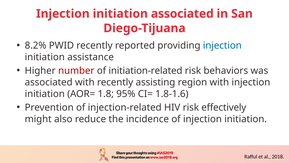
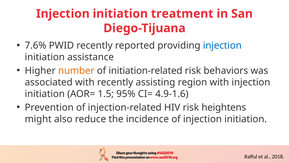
initiation associated: associated -> treatment
8.2%: 8.2% -> 7.6%
number colour: red -> orange
1.8: 1.8 -> 1.5
1.8-1.6: 1.8-1.6 -> 4.9-1.6
effectively: effectively -> heightens
